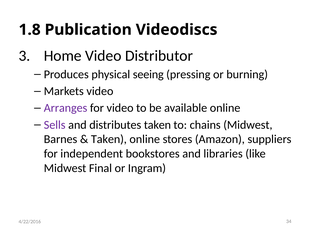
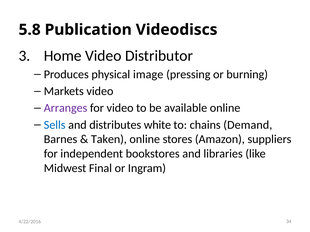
1.8: 1.8 -> 5.8
seeing: seeing -> image
Sells colour: purple -> blue
distributes taken: taken -> white
chains Midwest: Midwest -> Demand
